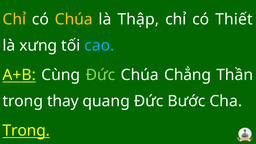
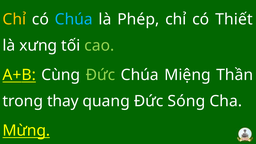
Chúa at (74, 19) colour: yellow -> light blue
Thập: Thập -> Phép
cao colour: light blue -> light green
Chẳng: Chẳng -> Miệng
Bước: Bước -> Sóng
Trong at (26, 131): Trong -> Mừng
